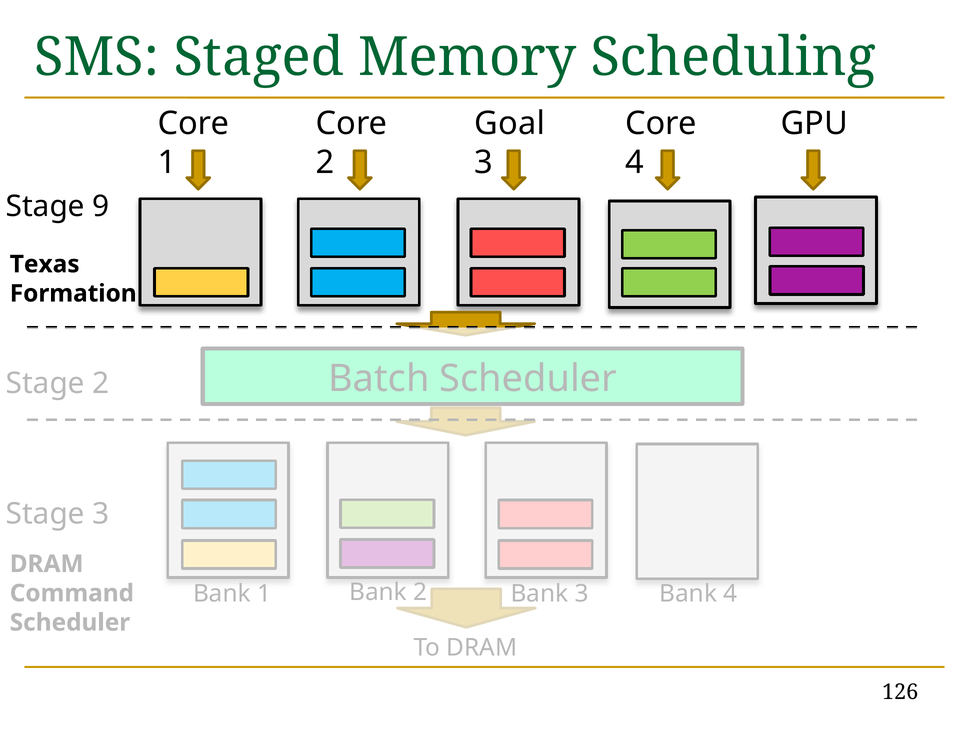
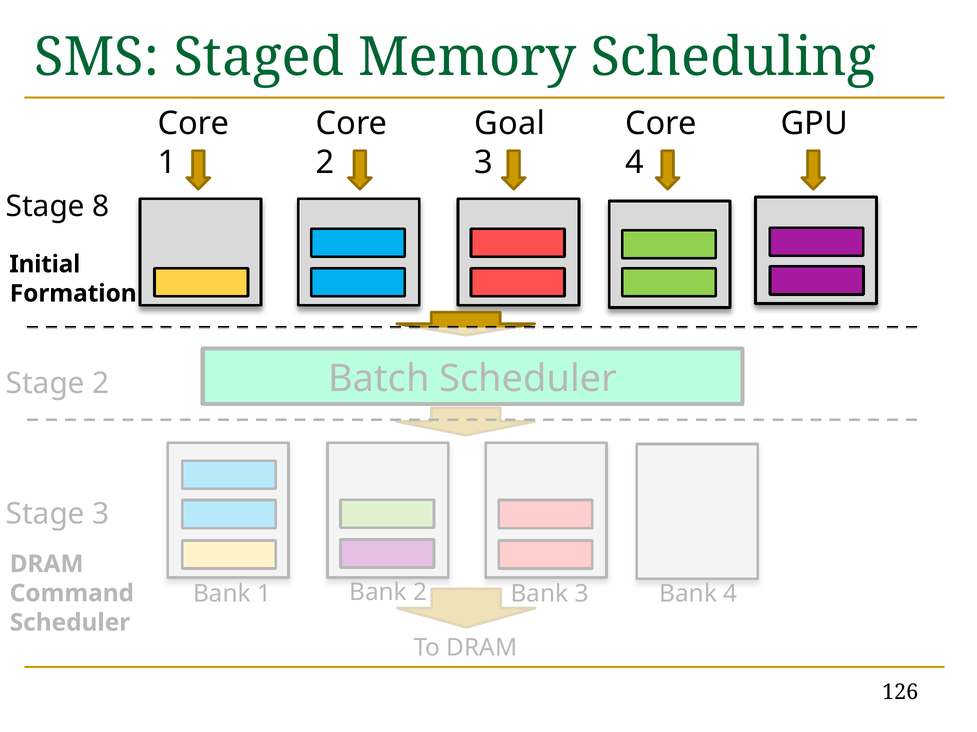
9: 9 -> 8
Texas: Texas -> Initial
